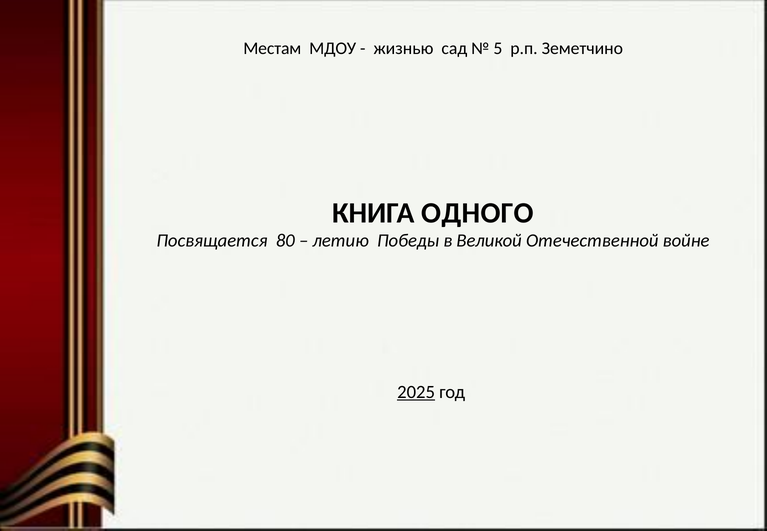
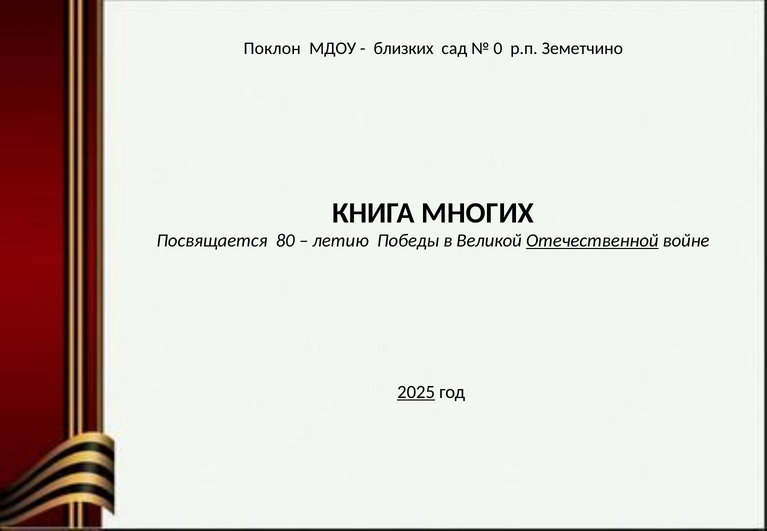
Местам: Местам -> Поклон
жизнью: жизнью -> близких
5: 5 -> 0
ОДНОГО: ОДНОГО -> МНОГИХ
Отечественной underline: none -> present
